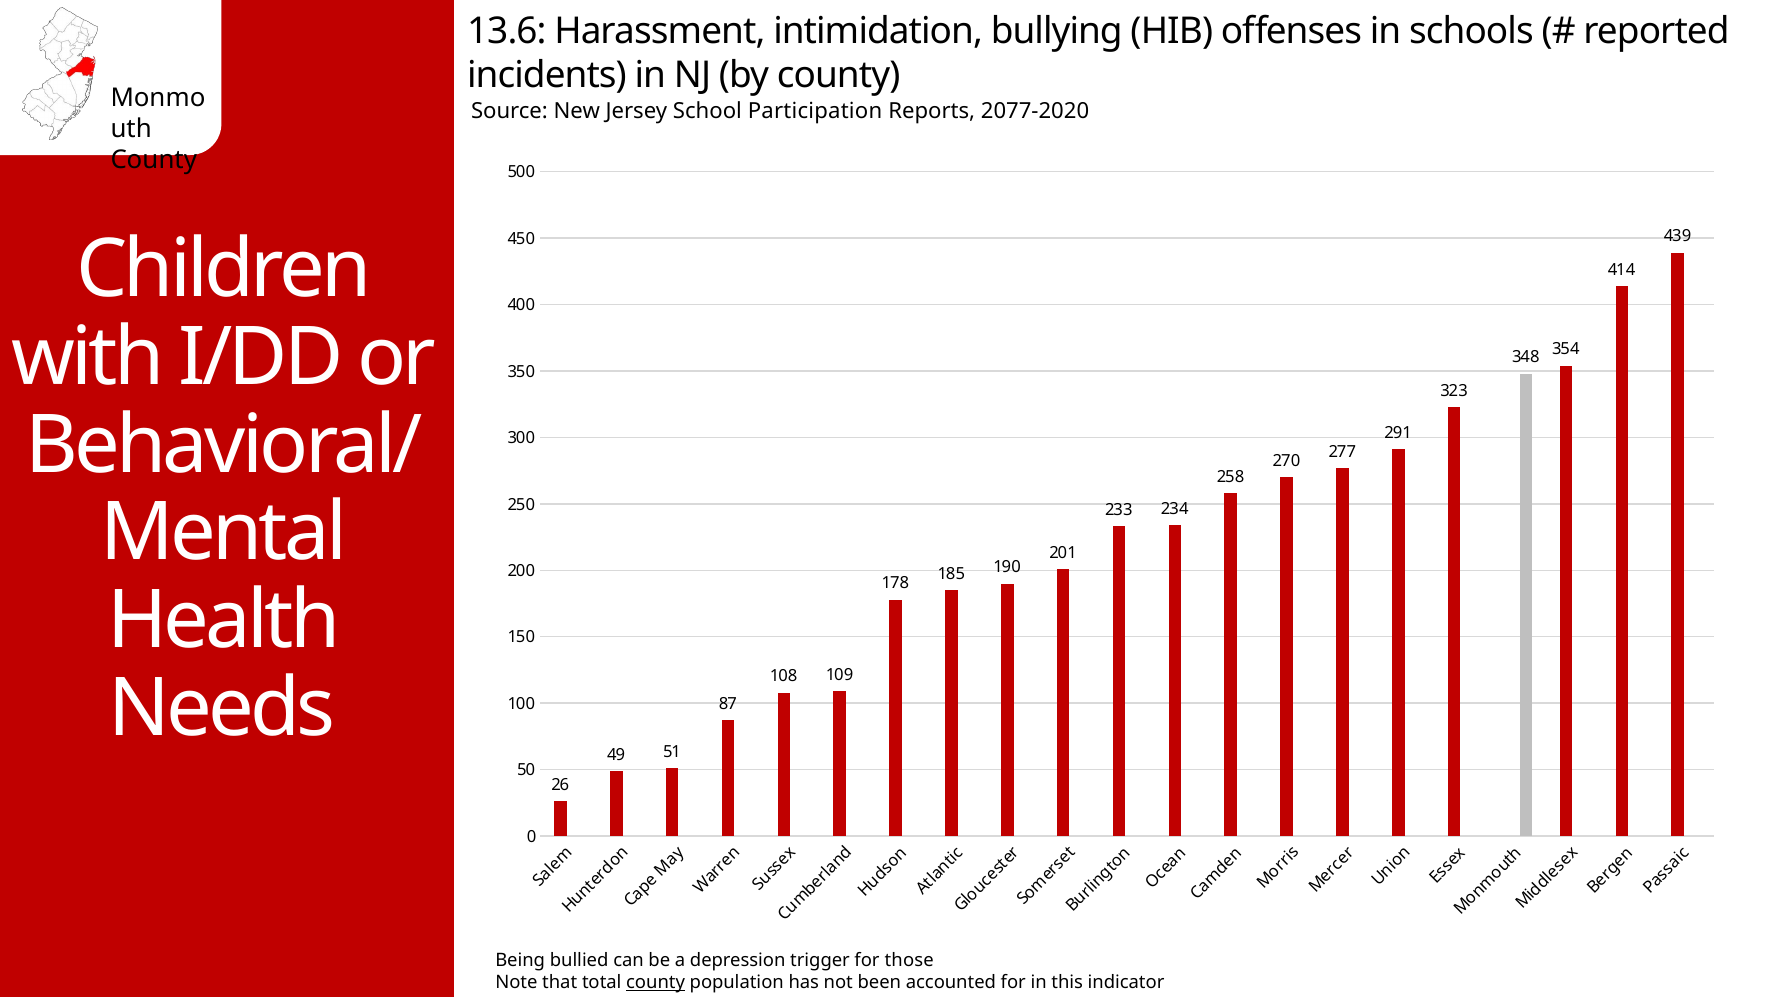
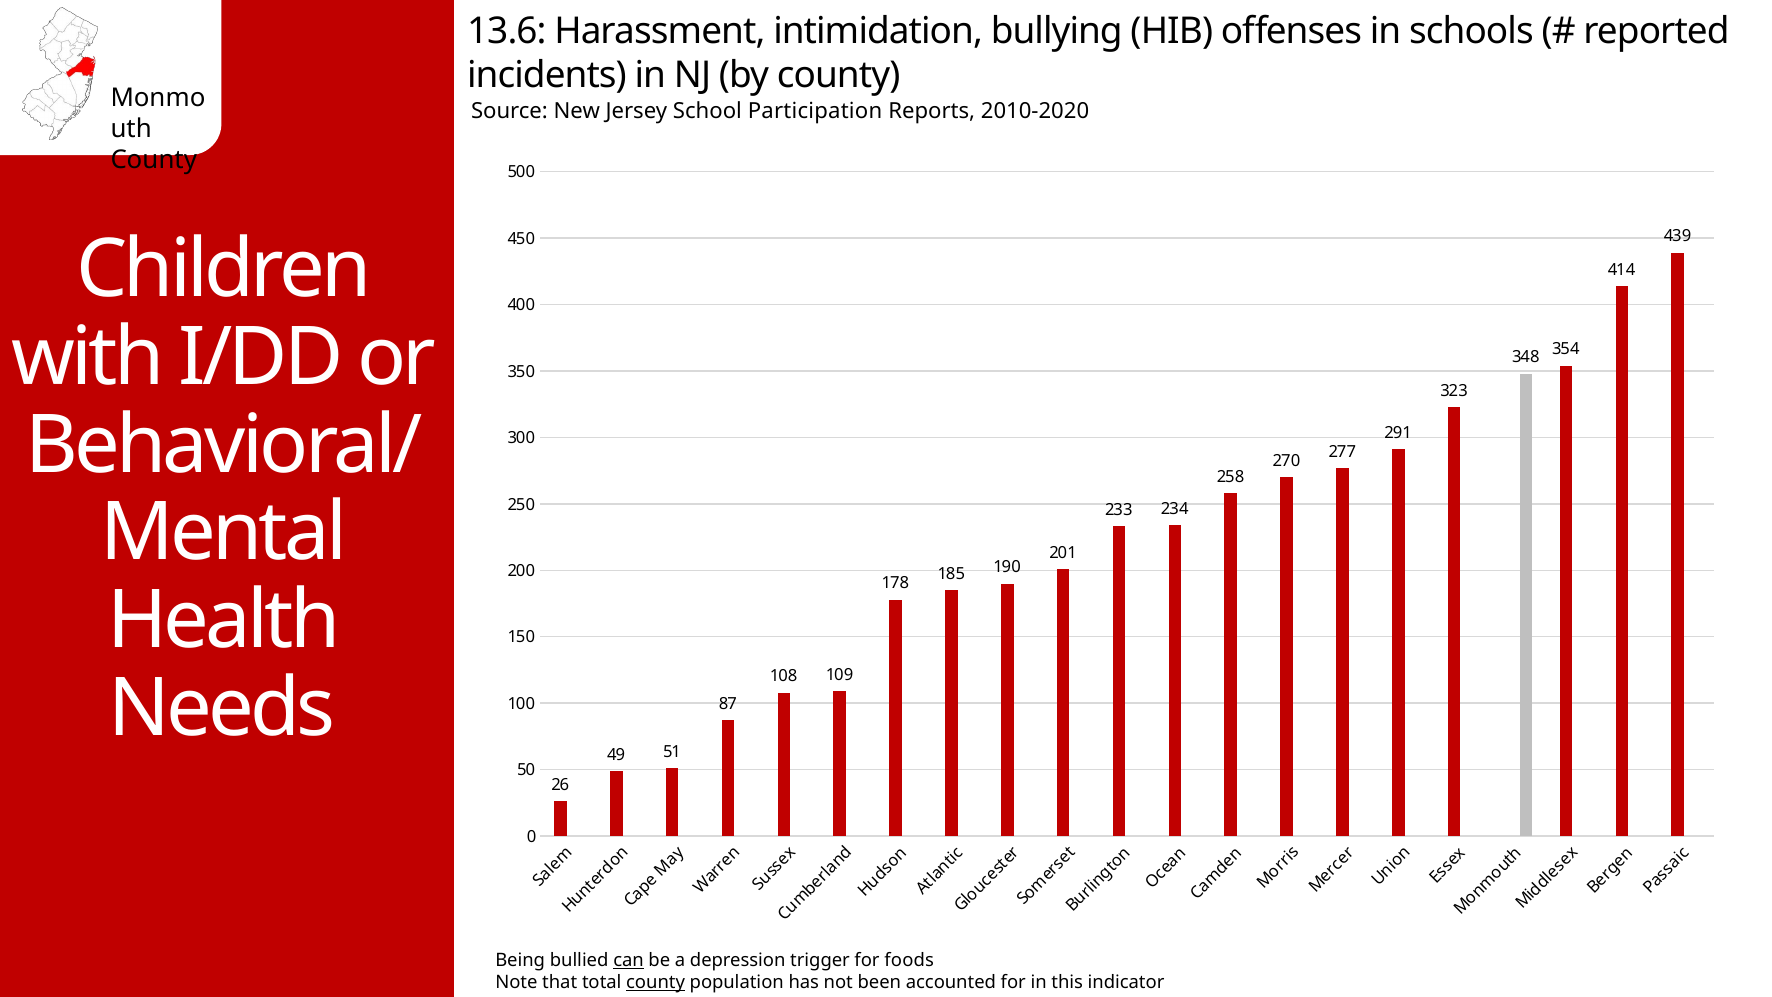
2077-2020: 2077-2020 -> 2010-2020
can underline: none -> present
those: those -> foods
